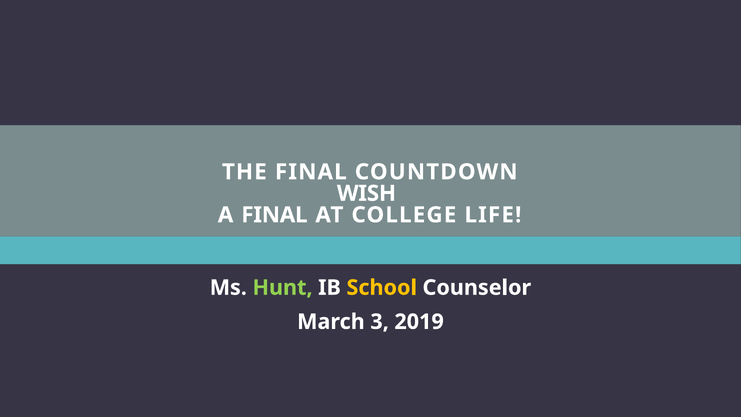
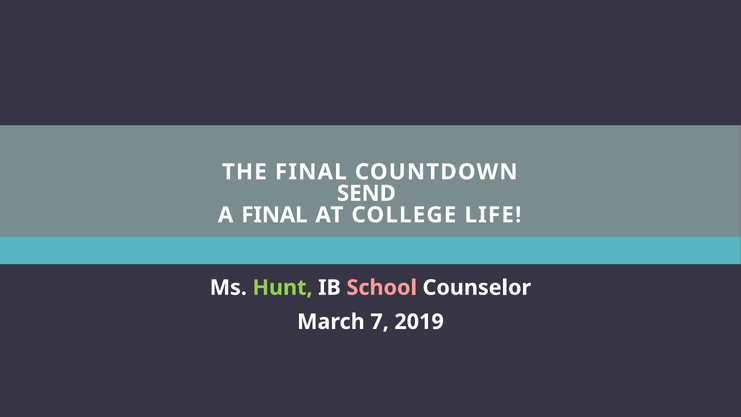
WISH: WISH -> SEND
School colour: yellow -> pink
3: 3 -> 7
